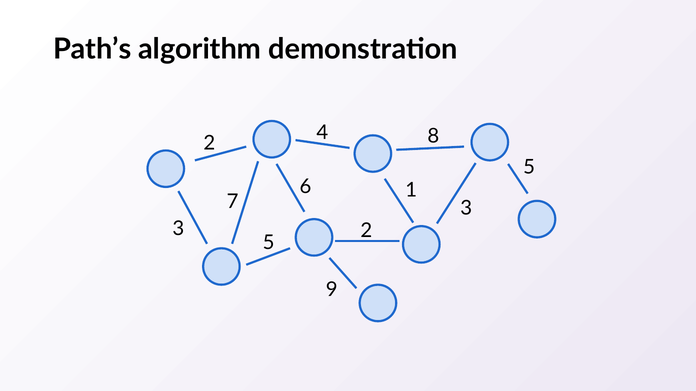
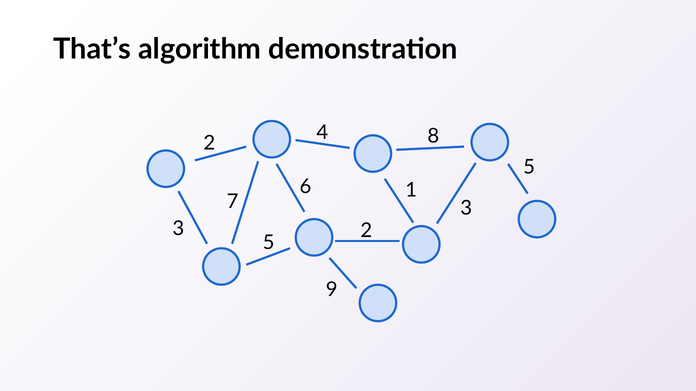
Path’s: Path’s -> That’s
